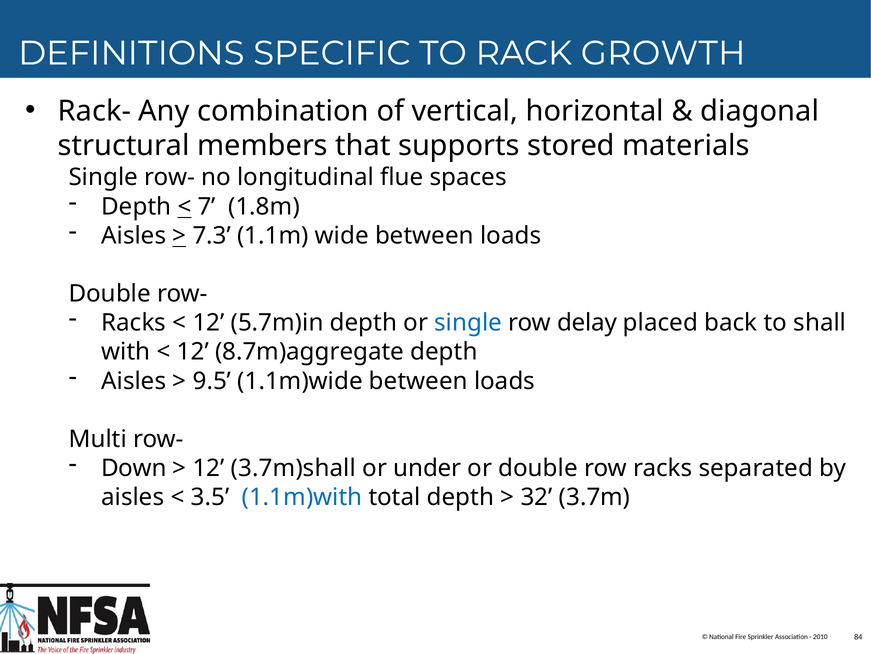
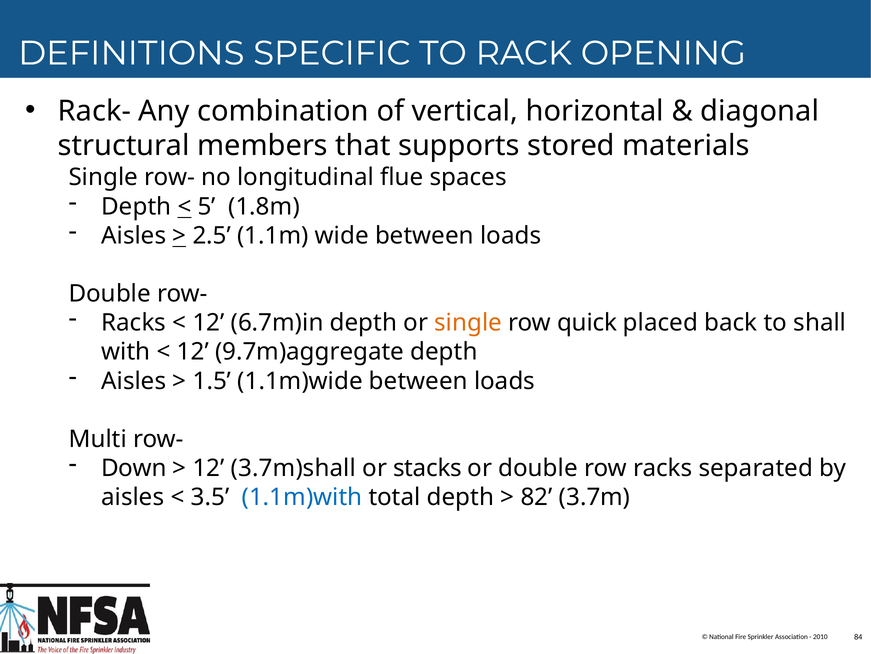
GROWTH: GROWTH -> OPENING
7: 7 -> 5
7.3: 7.3 -> 2.5
5.7m)in: 5.7m)in -> 6.7m)in
single at (468, 322) colour: blue -> orange
delay: delay -> quick
8.7m)aggregate: 8.7m)aggregate -> 9.7m)aggregate
9.5: 9.5 -> 1.5
under: under -> stacks
32: 32 -> 82
